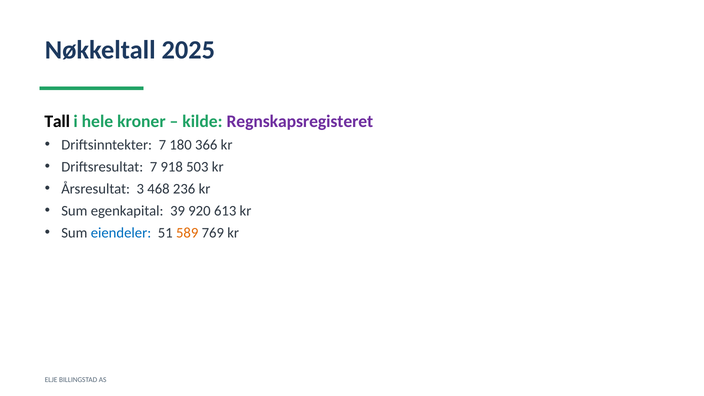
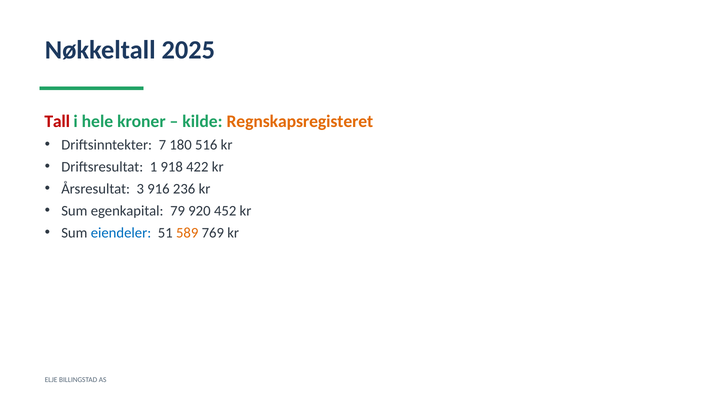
Tall colour: black -> red
Regnskapsregisteret colour: purple -> orange
366: 366 -> 516
Driftsresultat 7: 7 -> 1
503: 503 -> 422
468: 468 -> 916
39: 39 -> 79
613: 613 -> 452
